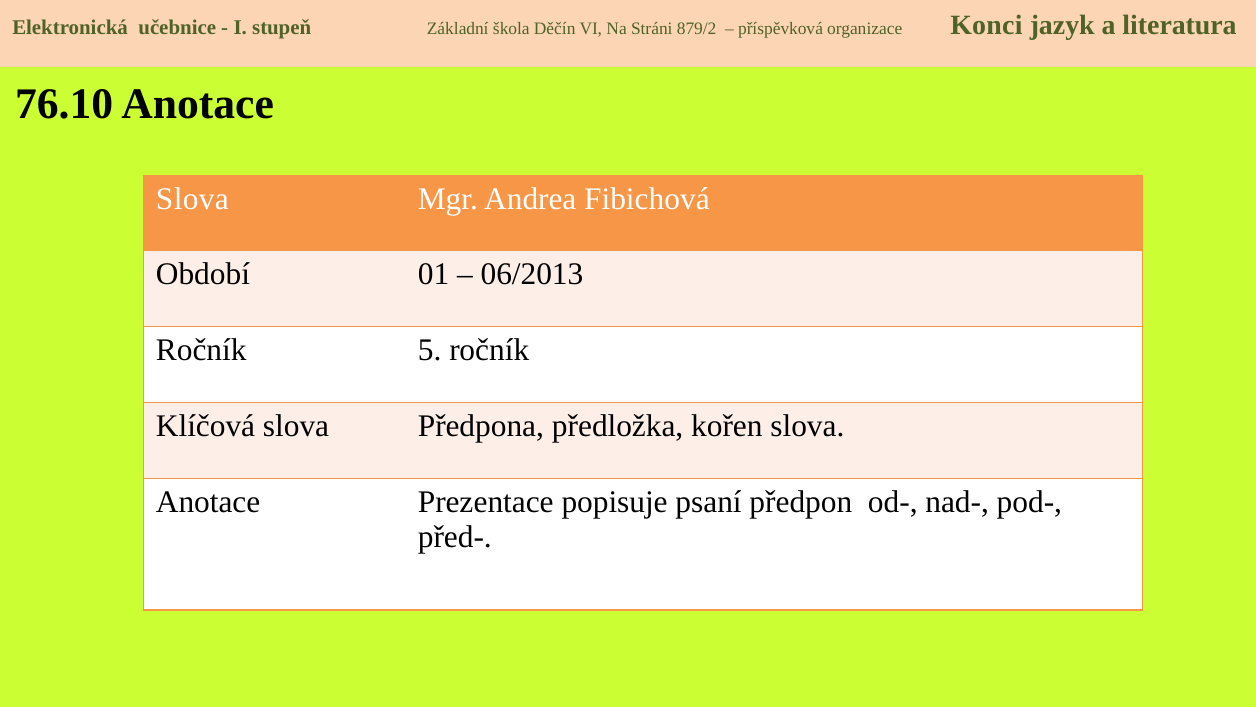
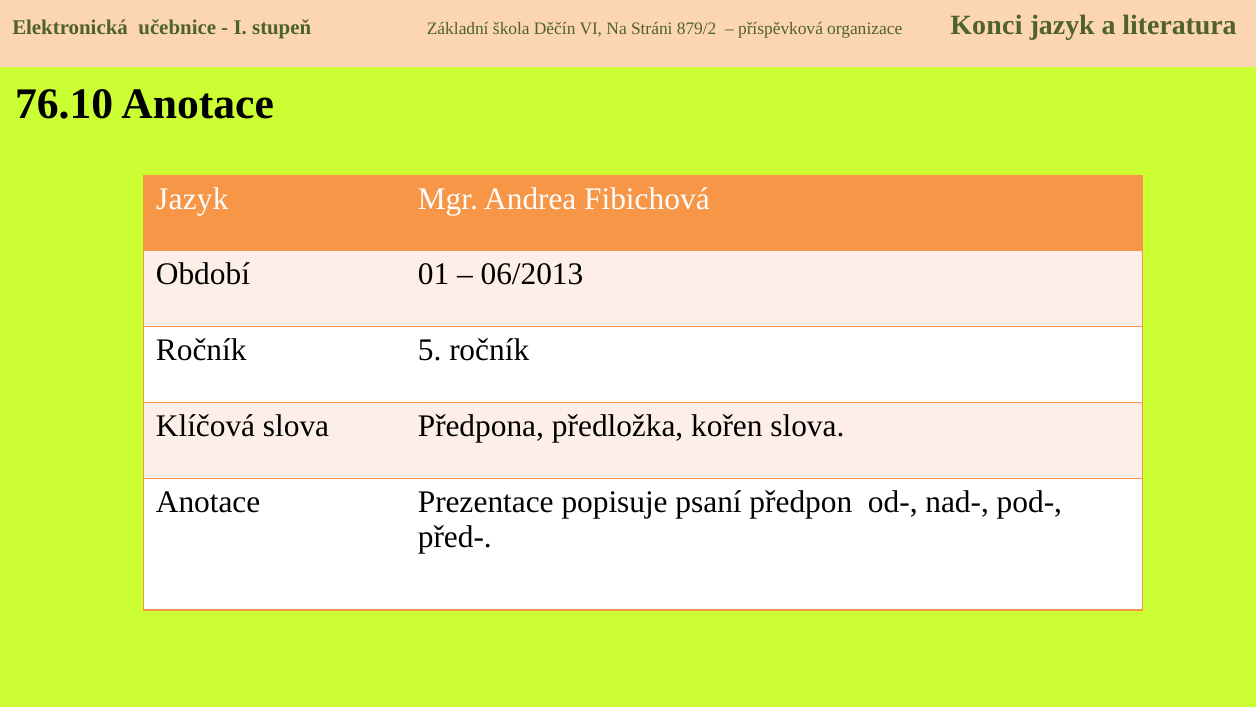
Slova at (192, 199): Slova -> Jazyk
